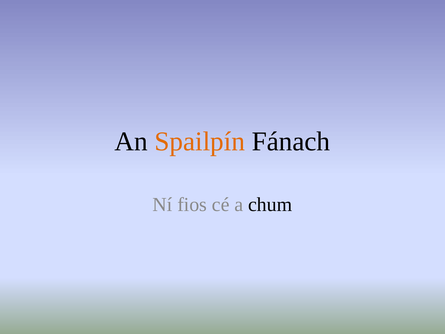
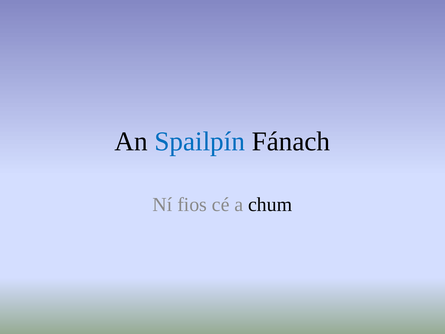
Spailpín colour: orange -> blue
